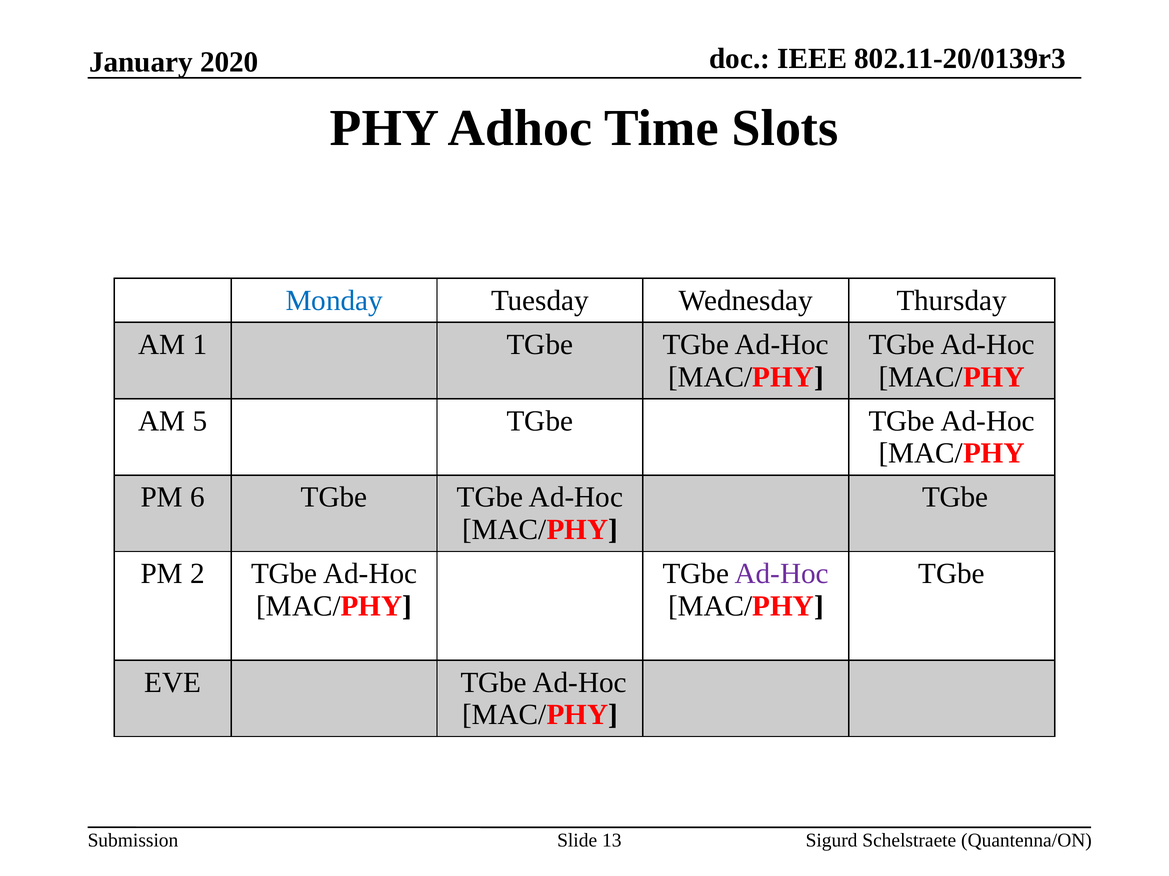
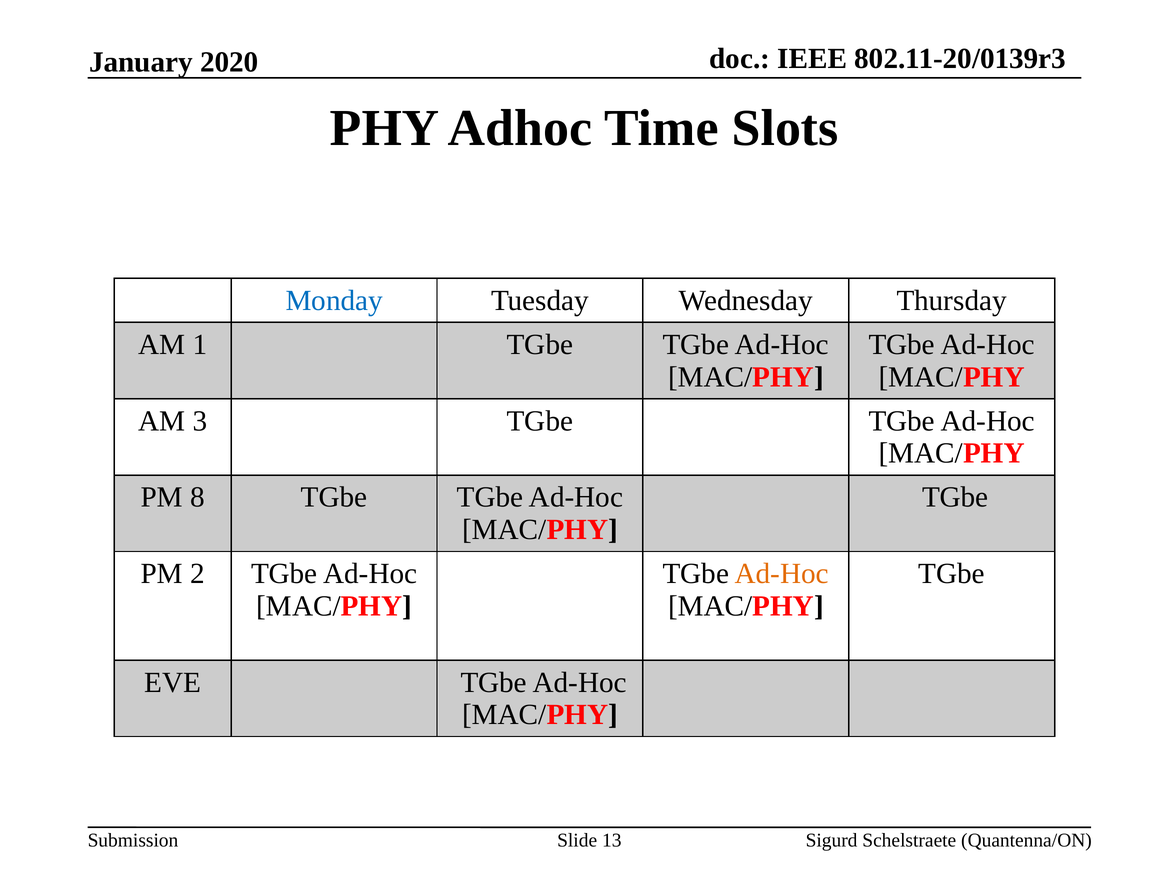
5: 5 -> 3
6: 6 -> 8
Ad-Hoc at (782, 574) colour: purple -> orange
